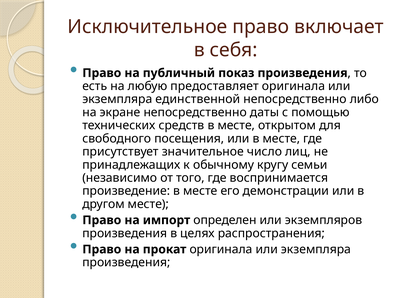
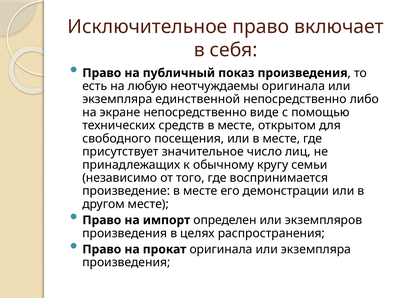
предоставляет: предоставляет -> неотчуждаемы
даты: даты -> виде
